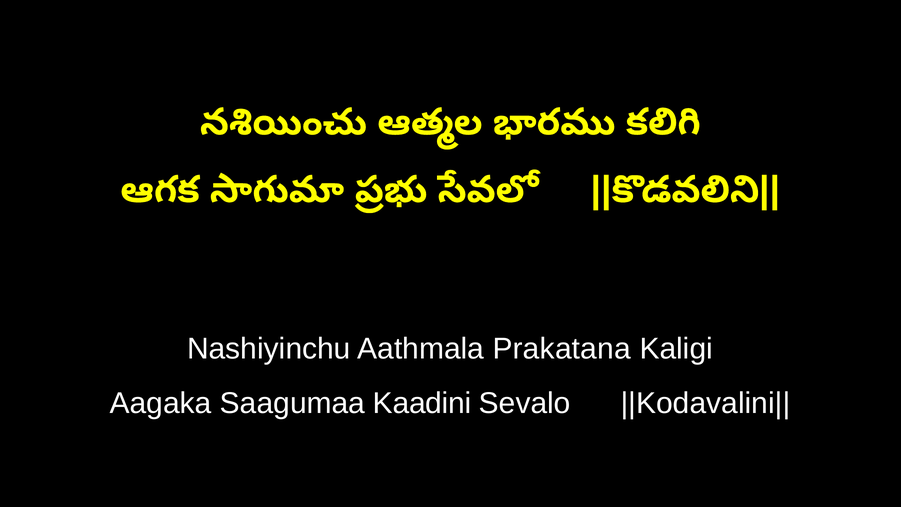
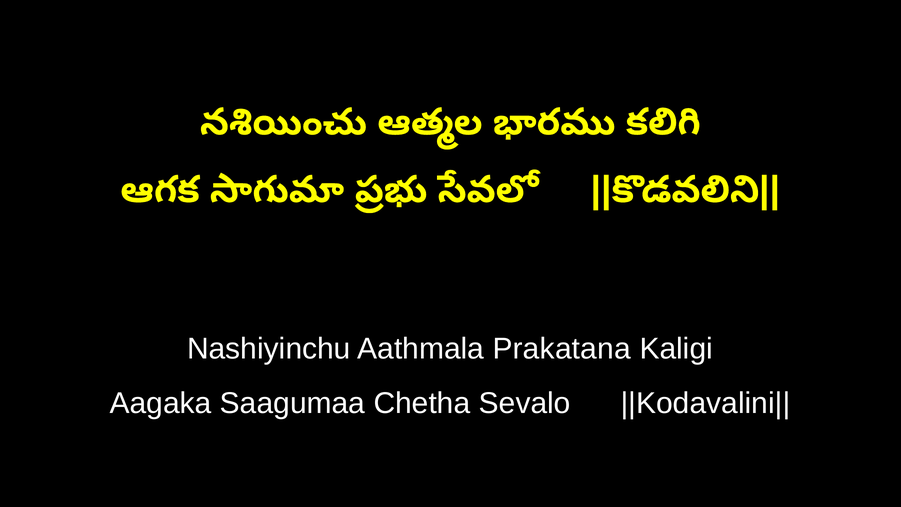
Kaadini: Kaadini -> Chetha
